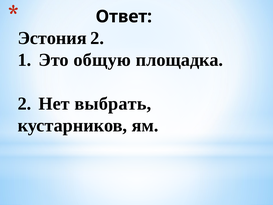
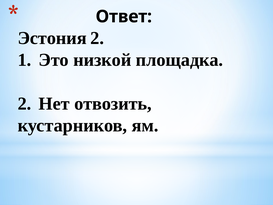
общую: общую -> низкой
выбрать: выбрать -> отвозить
